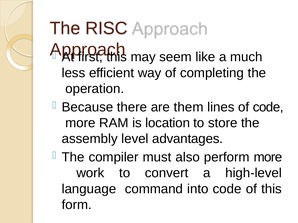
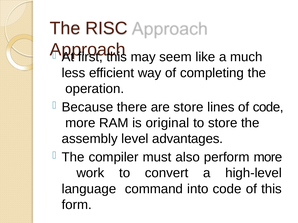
are them: them -> store
location: location -> original
